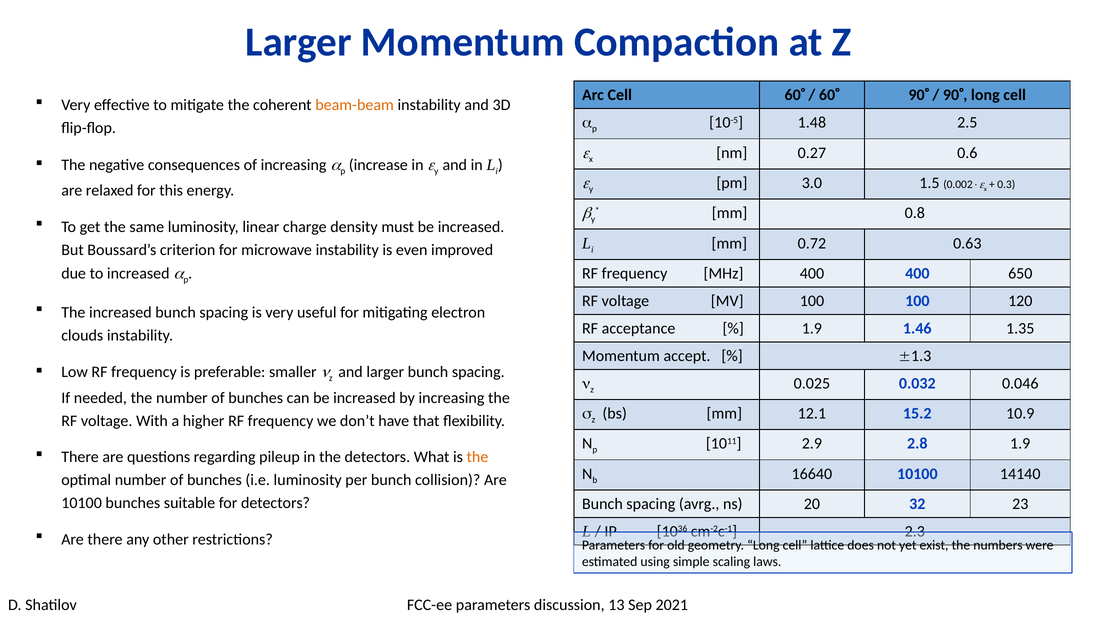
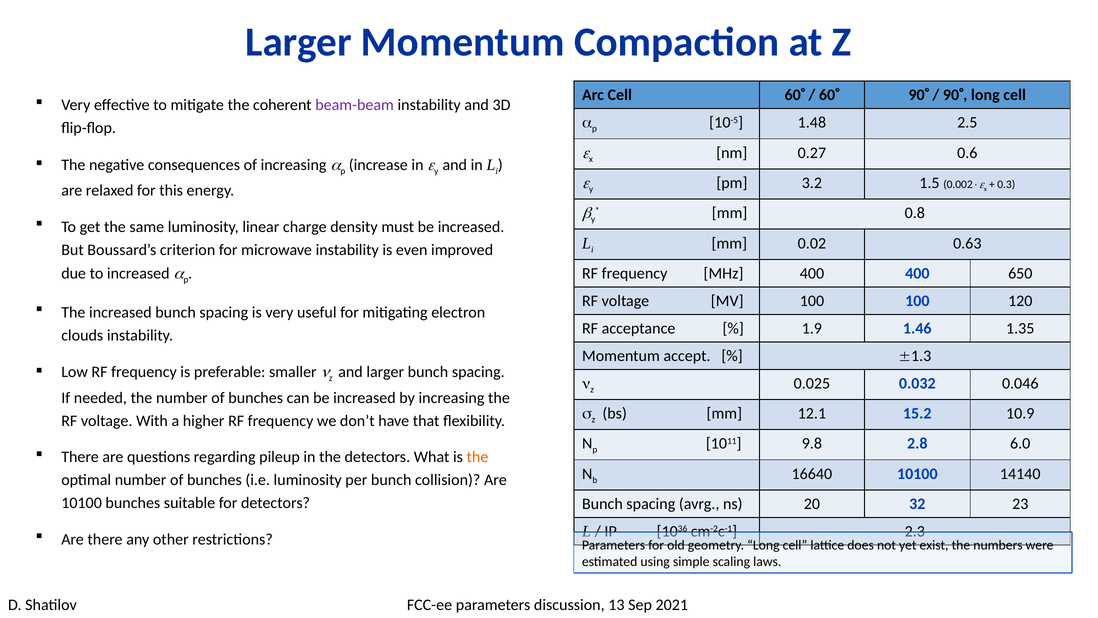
beam-beam colour: orange -> purple
3.0: 3.0 -> 3.2
0.72: 0.72 -> 0.02
2.9: 2.9 -> 9.8
2.8 1.9: 1.9 -> 6.0
